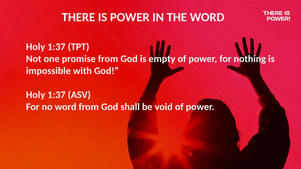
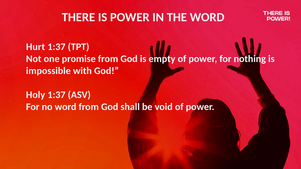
Holy at (36, 47): Holy -> Hurt
